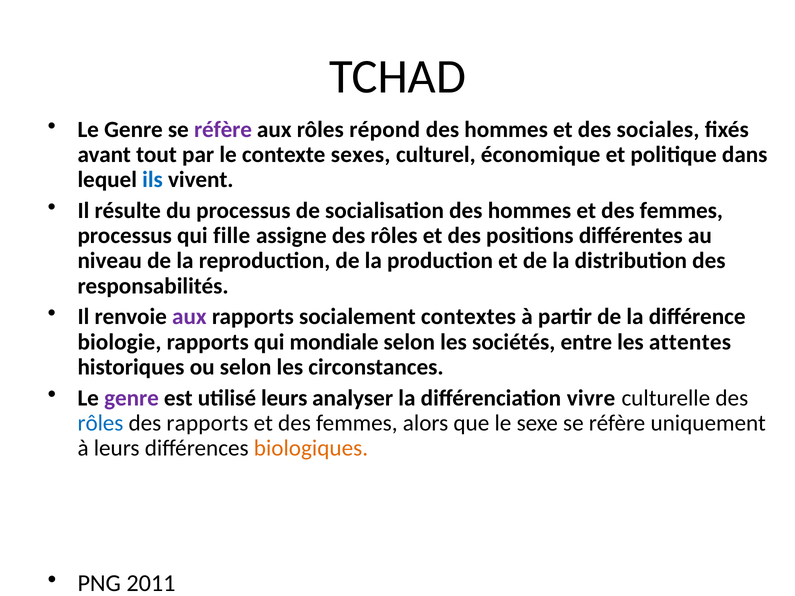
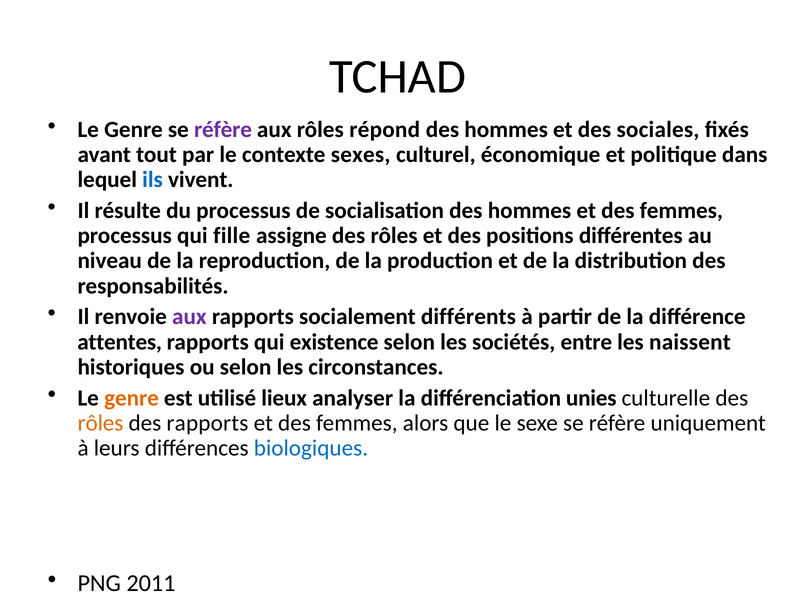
contextes: contextes -> différents
biologie: biologie -> attentes
mondiale: mondiale -> existence
attentes: attentes -> naissent
genre at (131, 398) colour: purple -> orange
utilisé leurs: leurs -> lieux
vivre: vivre -> unies
rôles at (100, 423) colour: blue -> orange
biologiques colour: orange -> blue
